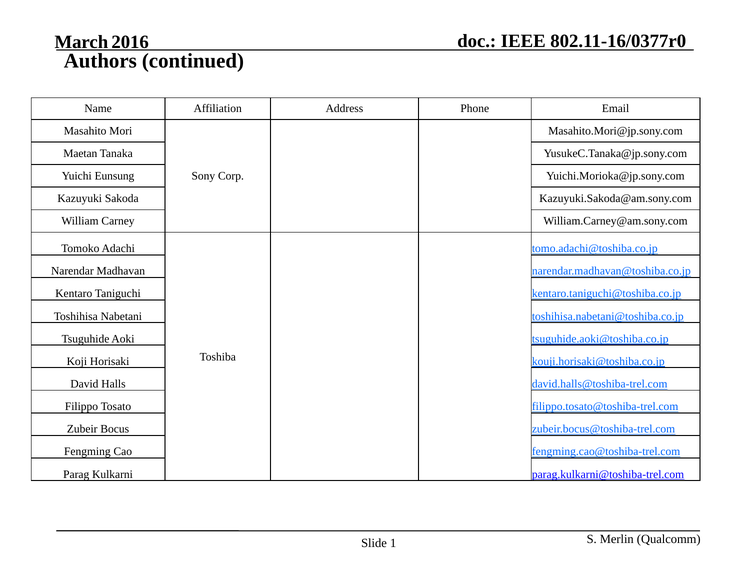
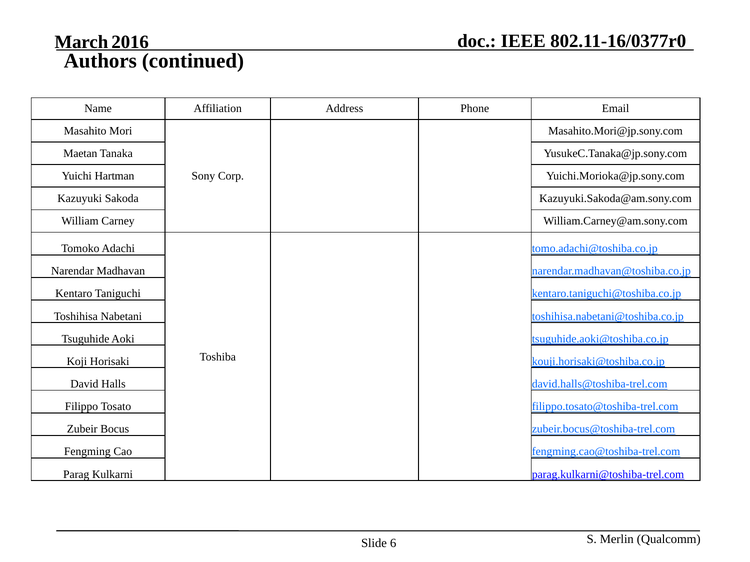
Eunsung: Eunsung -> Hartman
1: 1 -> 6
